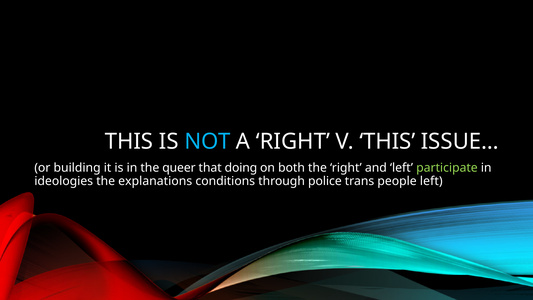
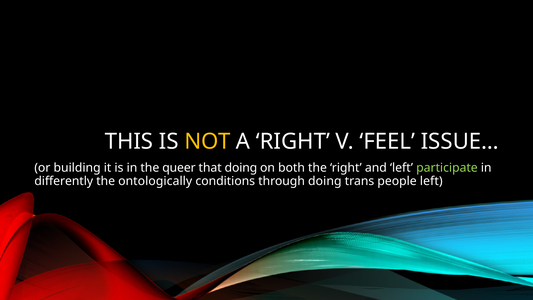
NOT colour: light blue -> yellow
V THIS: THIS -> FEEL
ideologies: ideologies -> differently
explanations: explanations -> ontologically
through police: police -> doing
